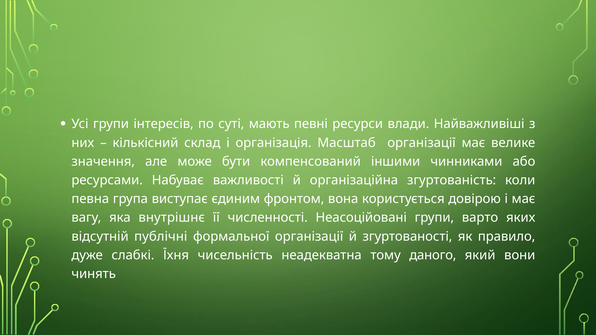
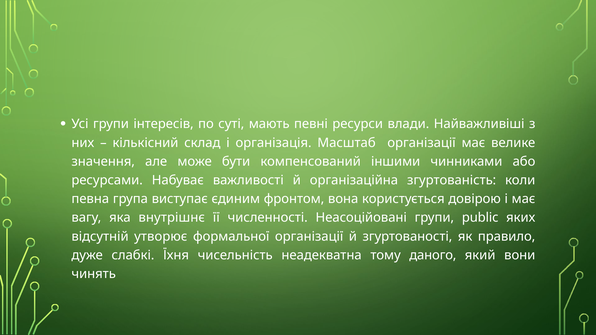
варто: варто -> public
публічні: публічні -> утворює
